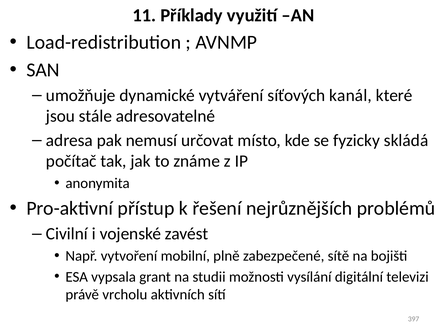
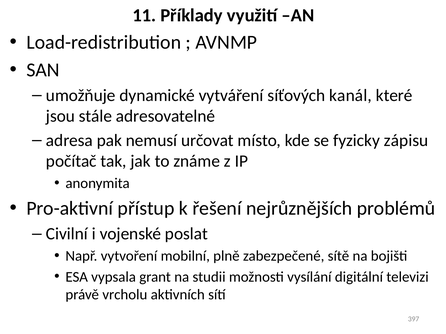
skládá: skládá -> zápisu
zavést: zavést -> poslat
